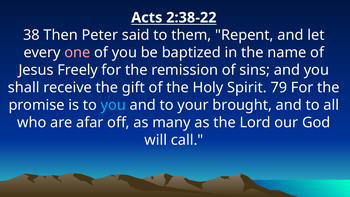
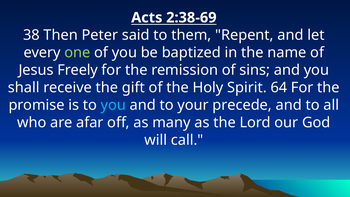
2:38-22: 2:38-22 -> 2:38-69
one colour: pink -> light green
79: 79 -> 64
brought: brought -> precede
